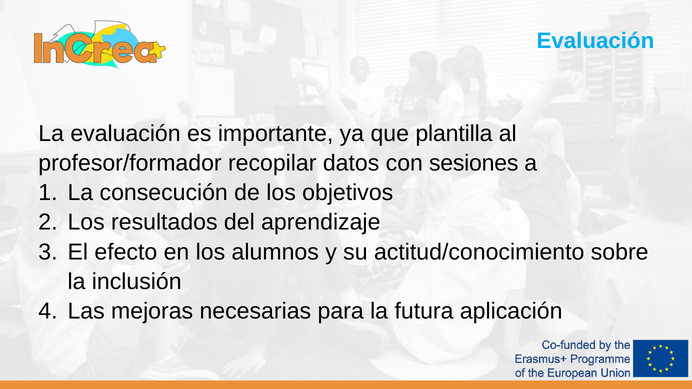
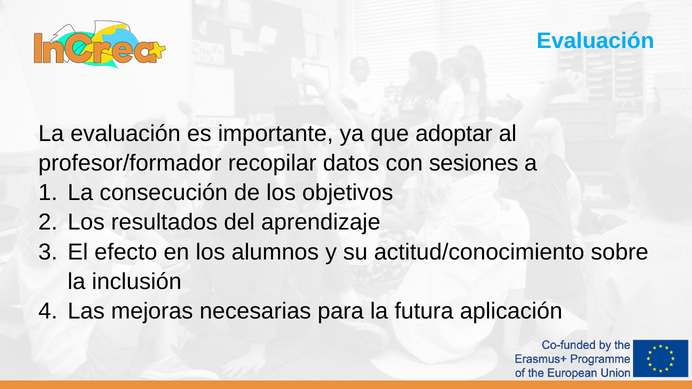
plantilla: plantilla -> adoptar
